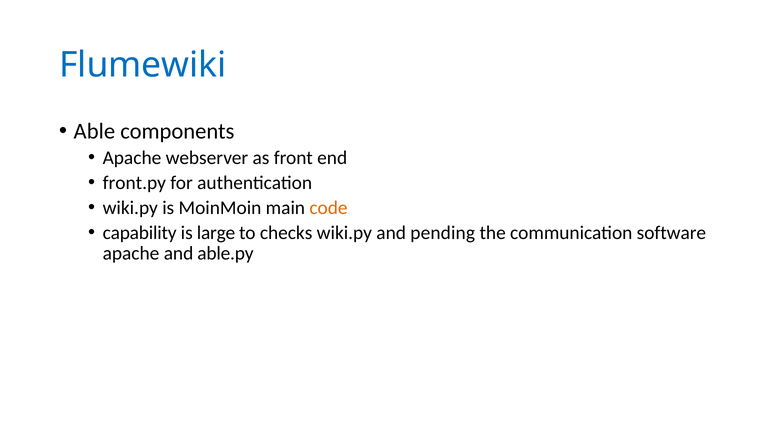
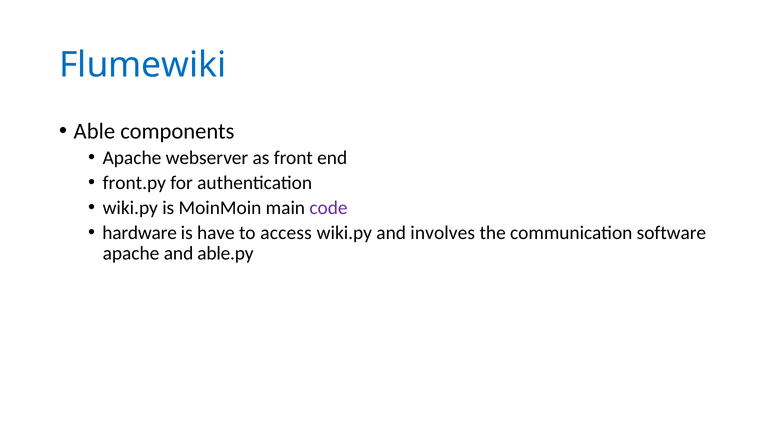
code colour: orange -> purple
capability: capability -> hardware
large: large -> have
checks: checks -> access
pending: pending -> involves
